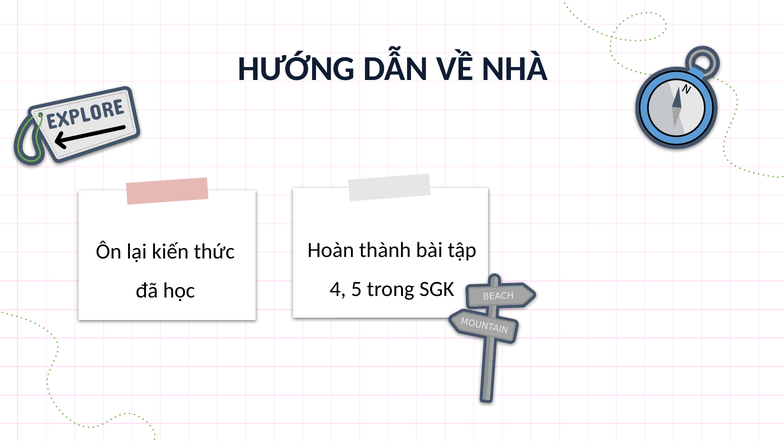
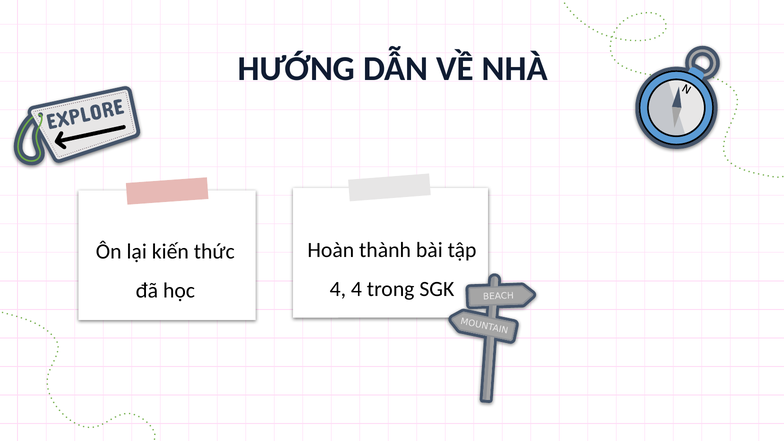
4 5: 5 -> 4
